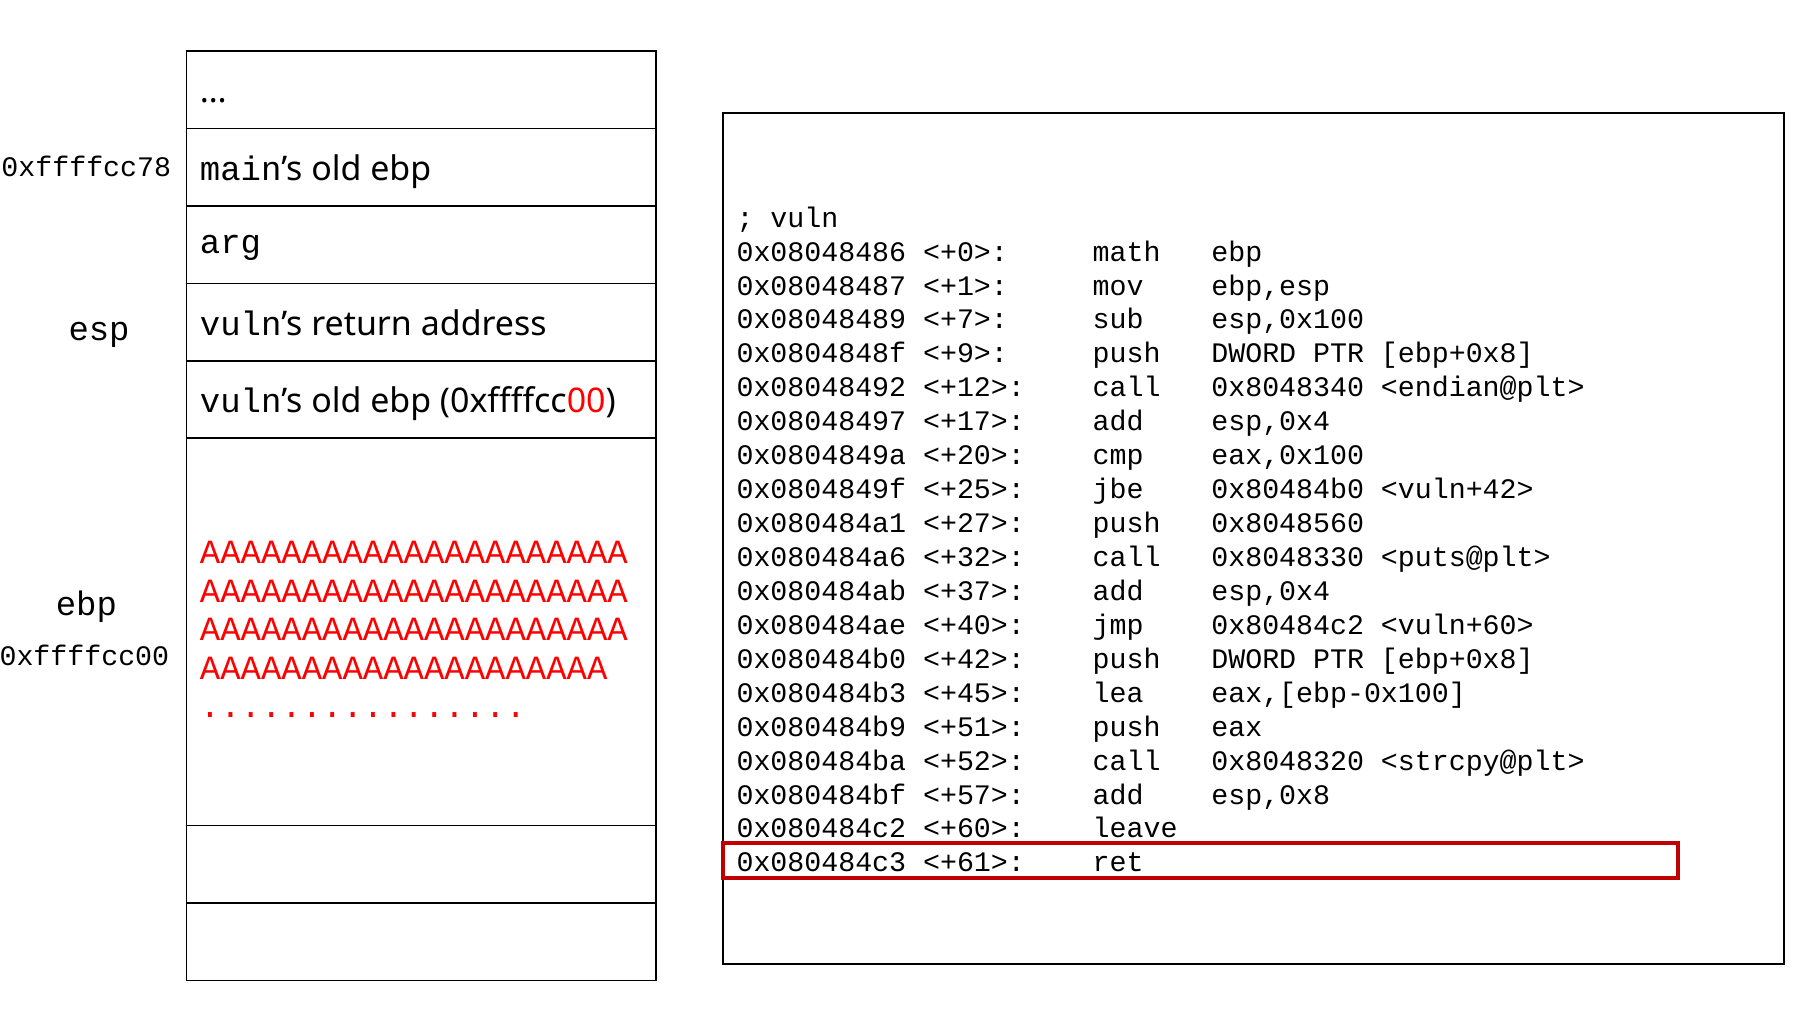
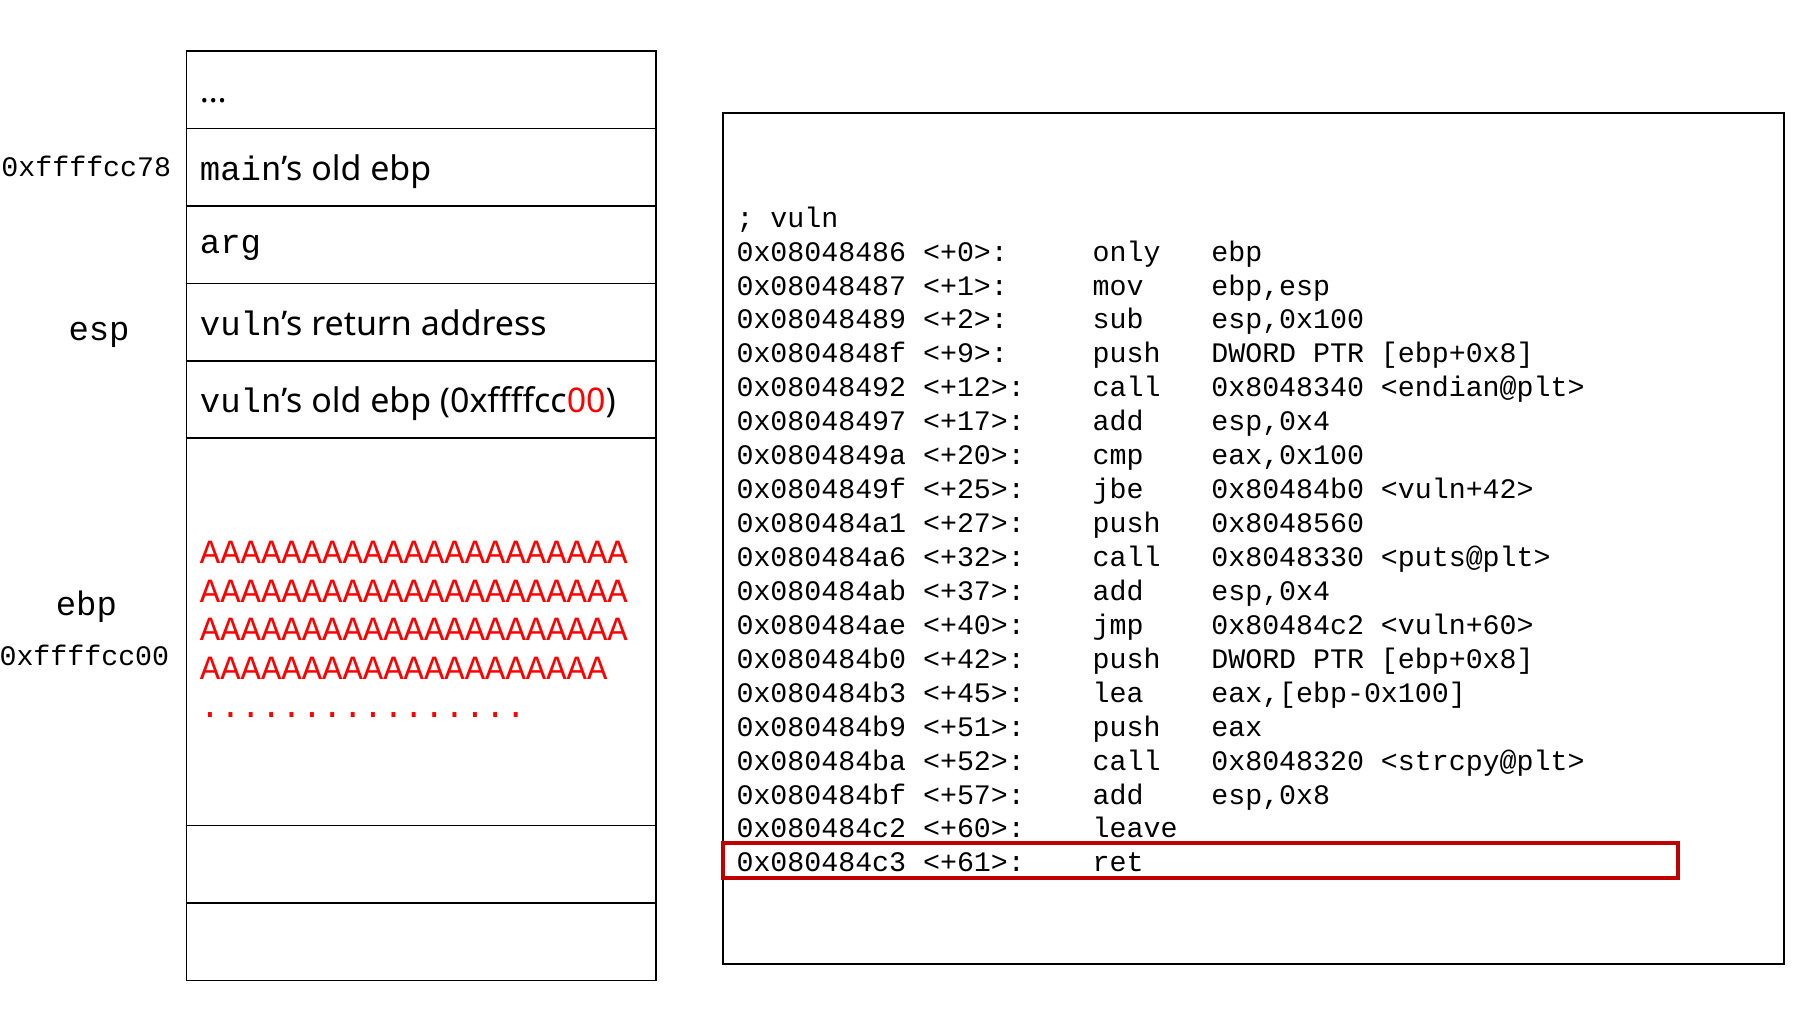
math: math -> only
<+7>: <+7> -> <+2>
